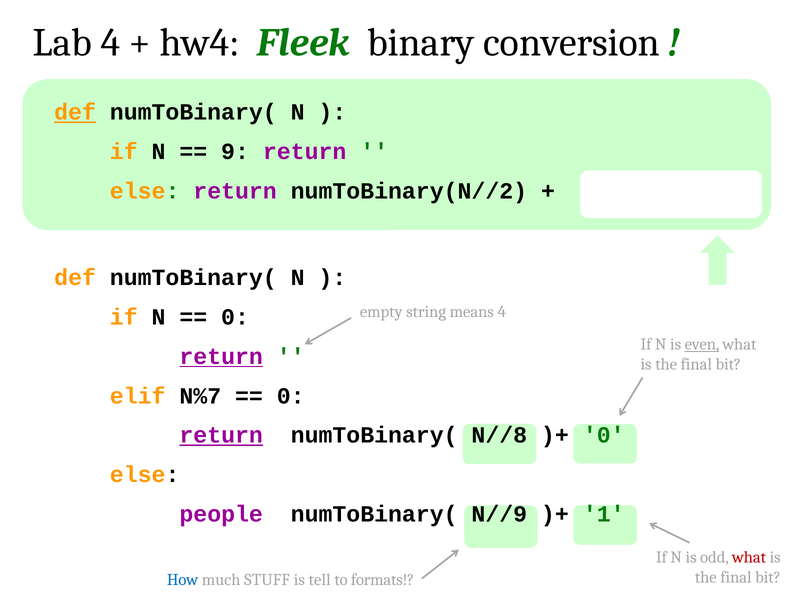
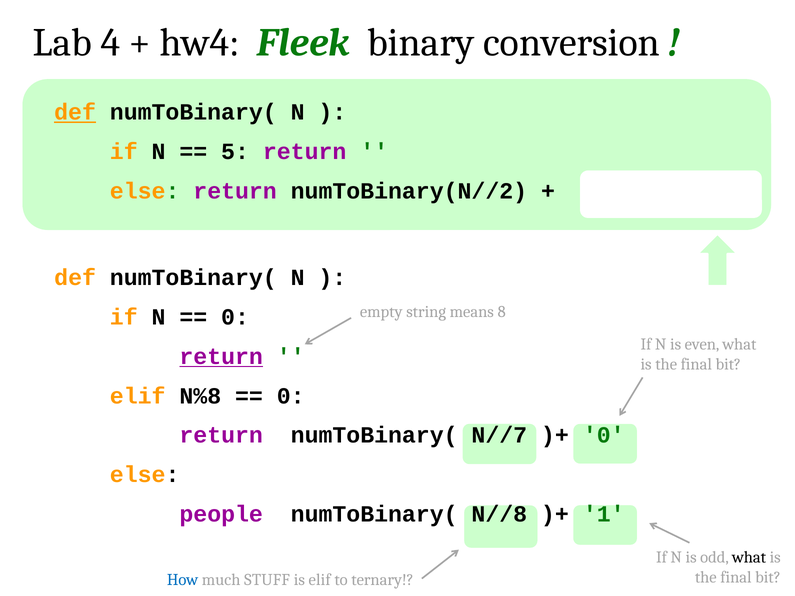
9: 9 -> 5
means 4: 4 -> 8
even underline: present -> none
N%7: N%7 -> N%8
return at (221, 435) underline: present -> none
N//8: N//8 -> N//7
N//9: N//9 -> N//8
what at (749, 557) colour: red -> black
is tell: tell -> elif
formats: formats -> ternary
